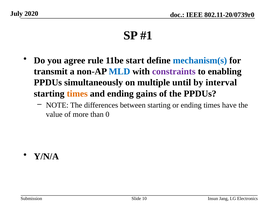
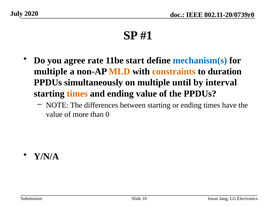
rule: rule -> rate
transmit at (51, 71): transmit -> multiple
MLD colour: blue -> orange
constraints colour: purple -> orange
enabling: enabling -> duration
ending gains: gains -> value
